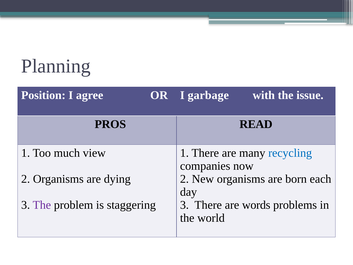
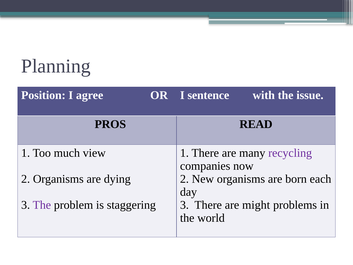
garbage: garbage -> sentence
recycling colour: blue -> purple
words: words -> might
